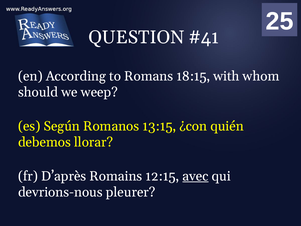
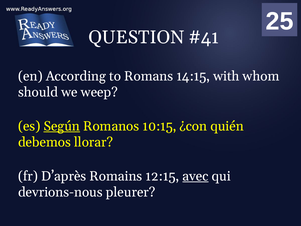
18:15: 18:15 -> 14:15
Según underline: none -> present
13:15: 13:15 -> 10:15
